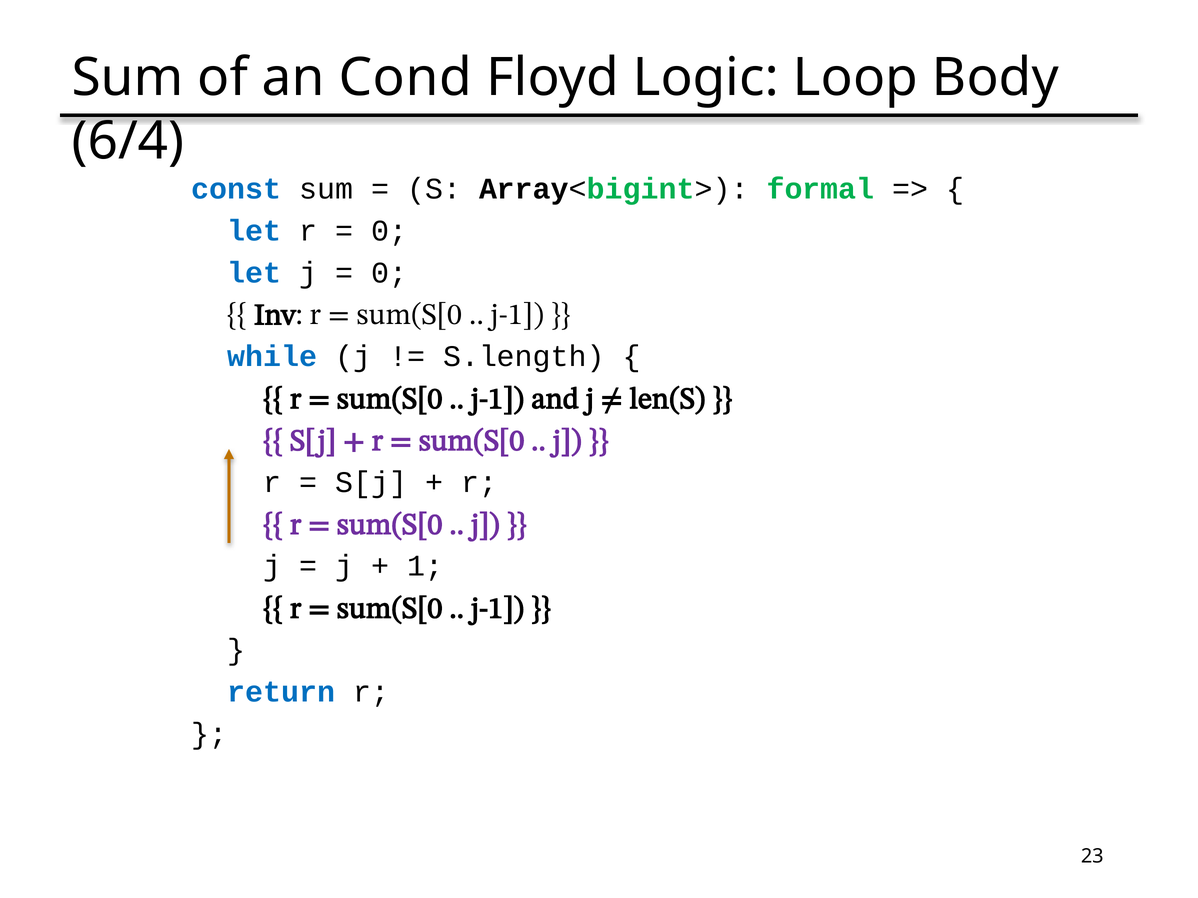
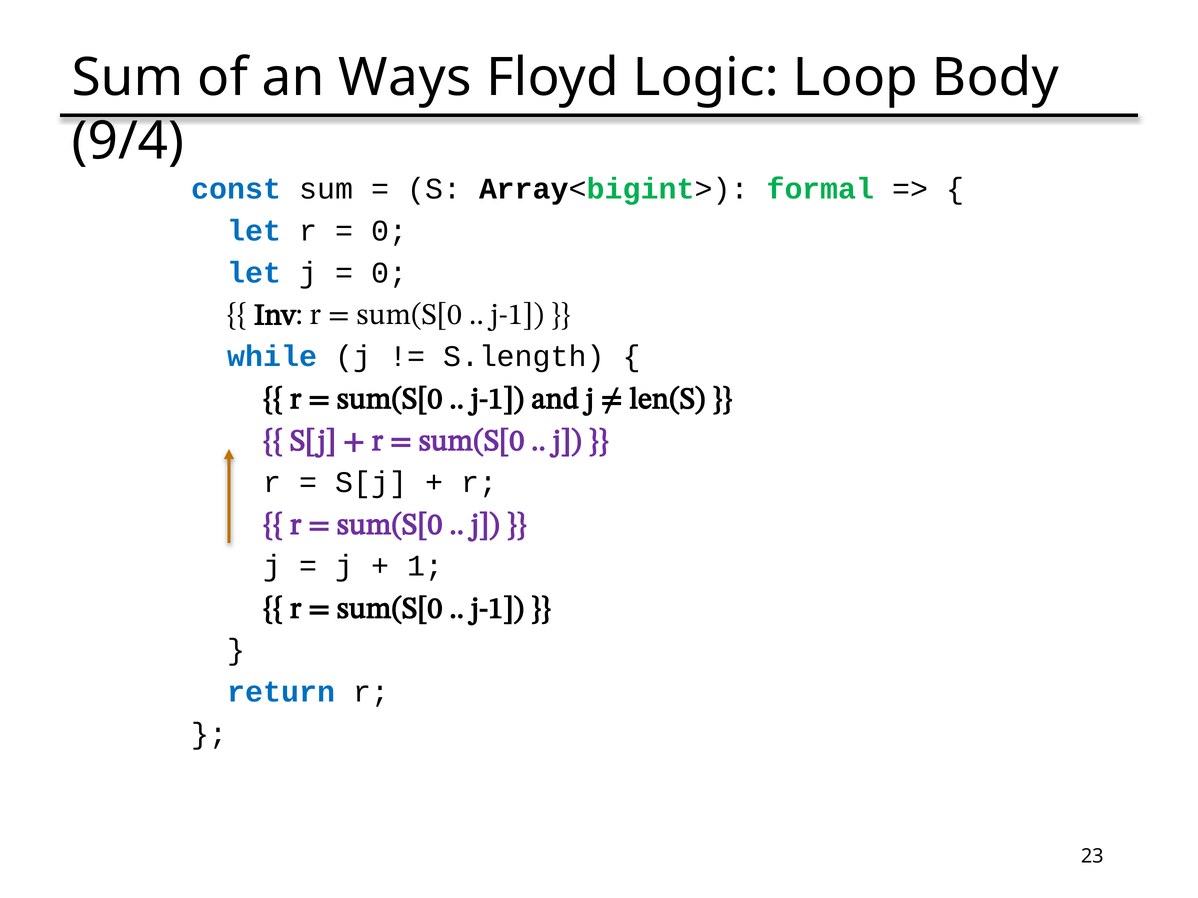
Cond: Cond -> Ways
6/4: 6/4 -> 9/4
